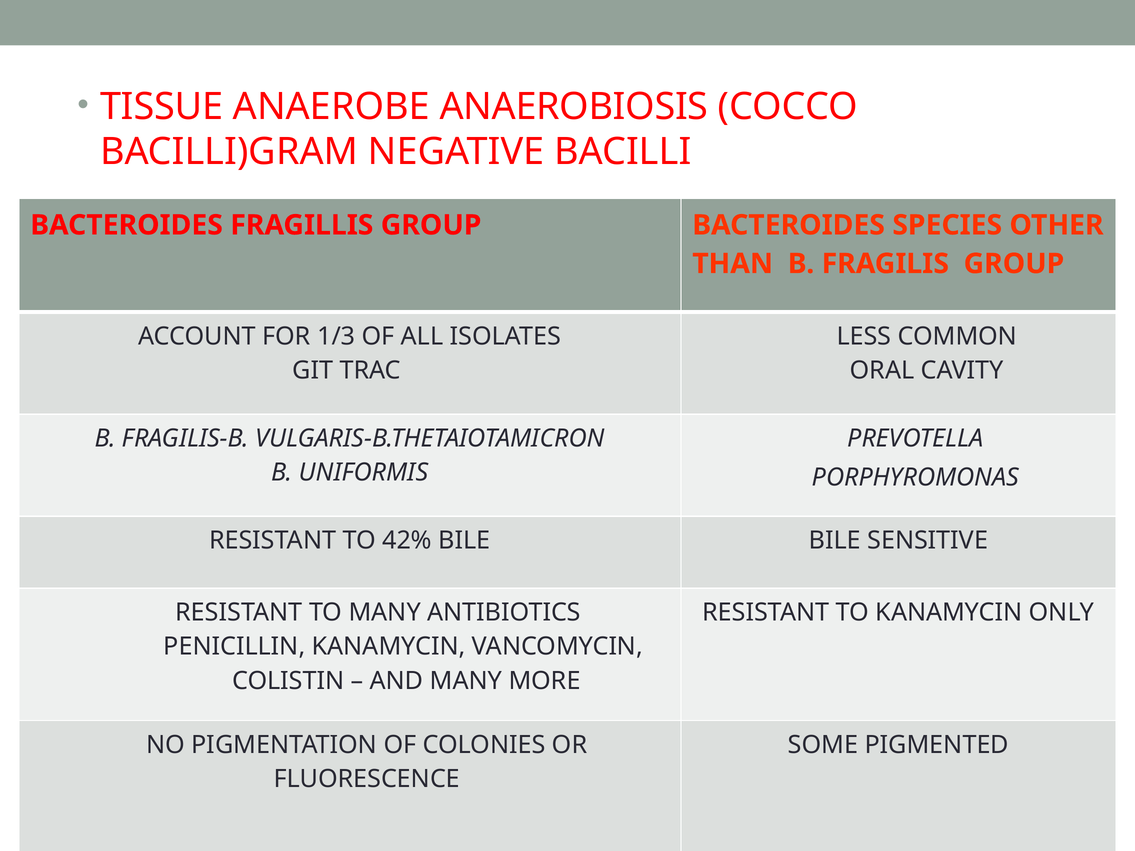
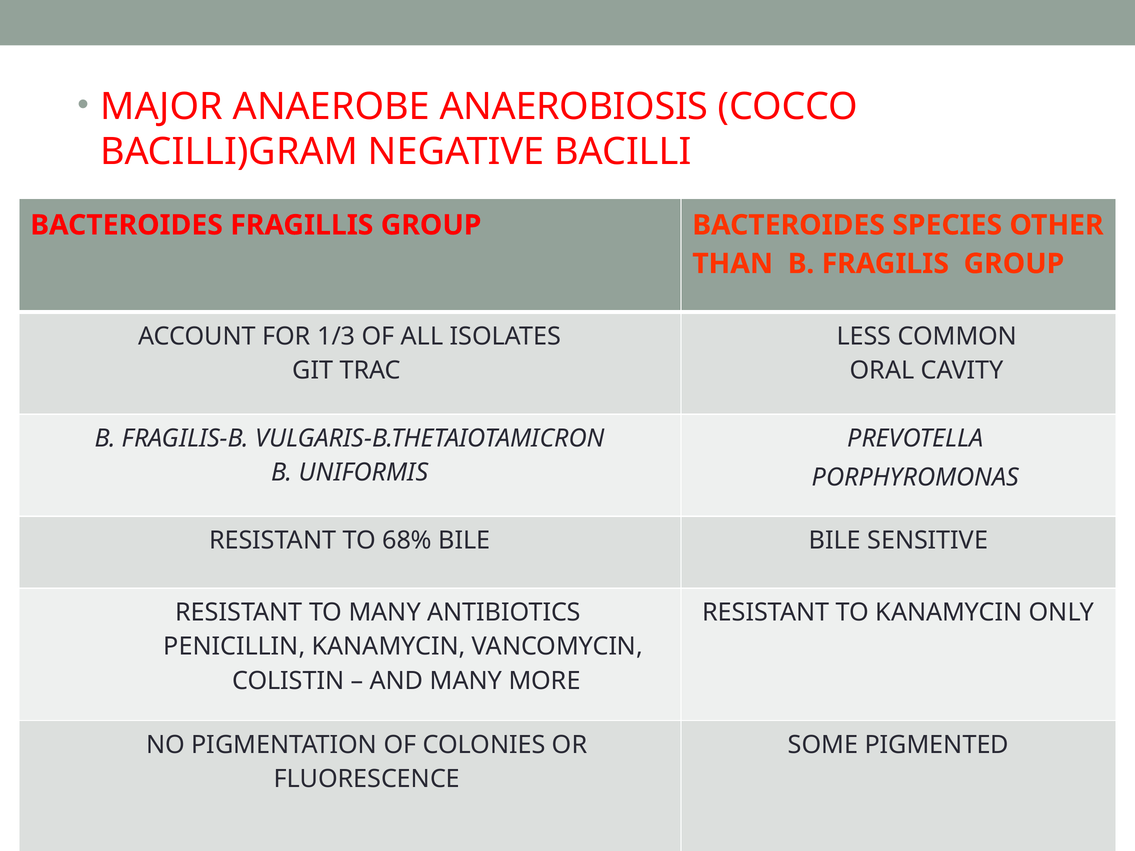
TISSUE: TISSUE -> MAJOR
42%: 42% -> 68%
